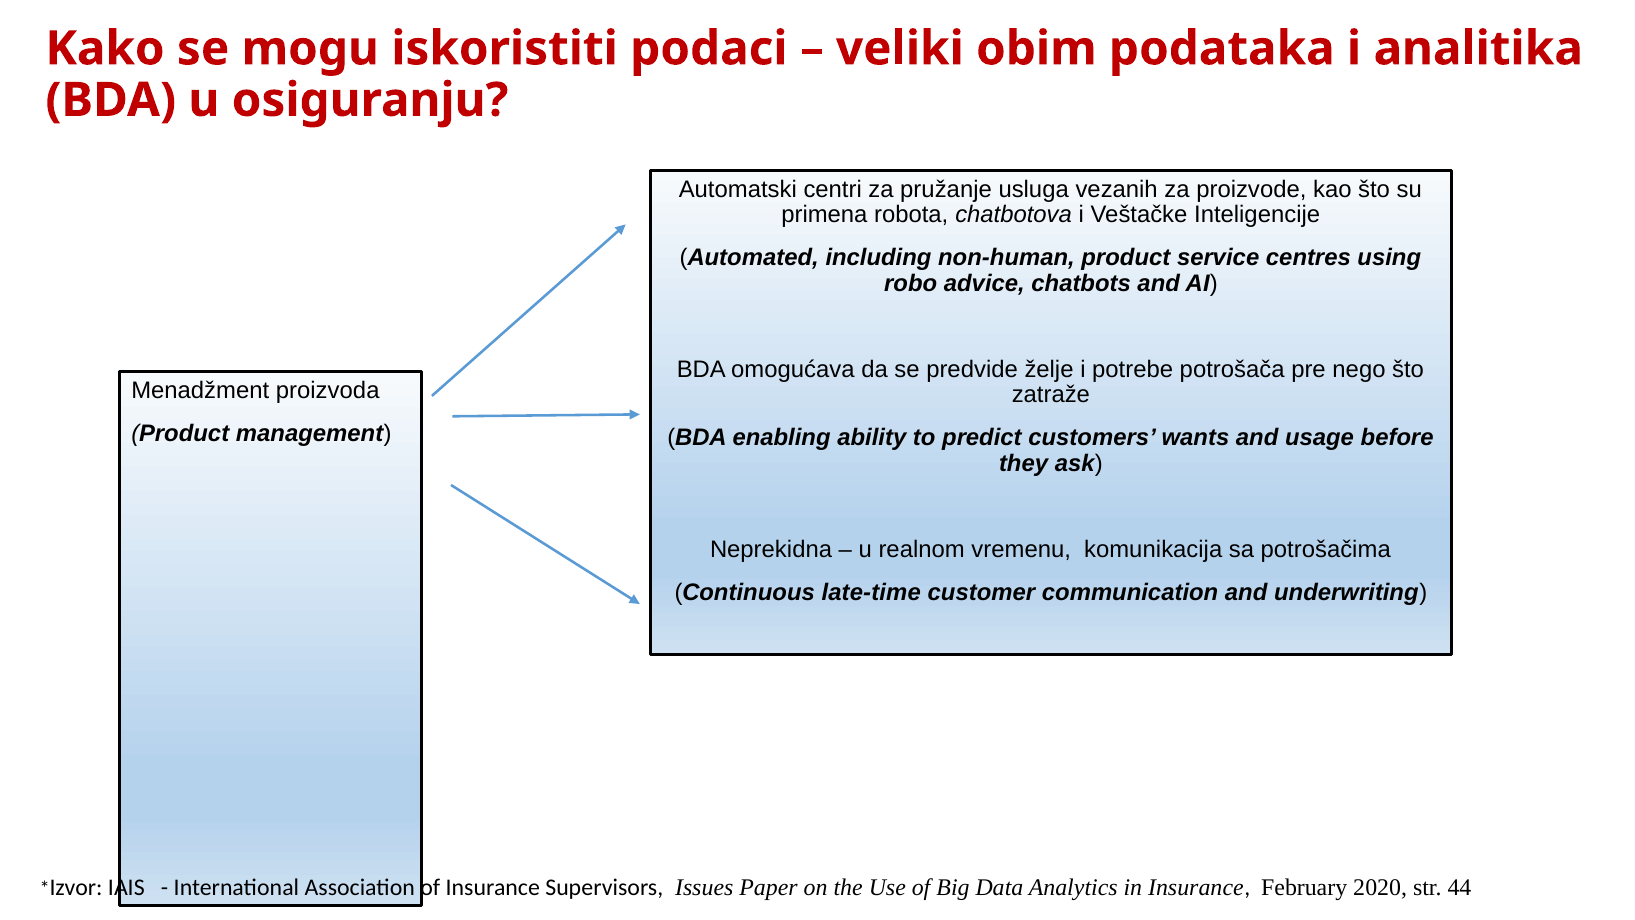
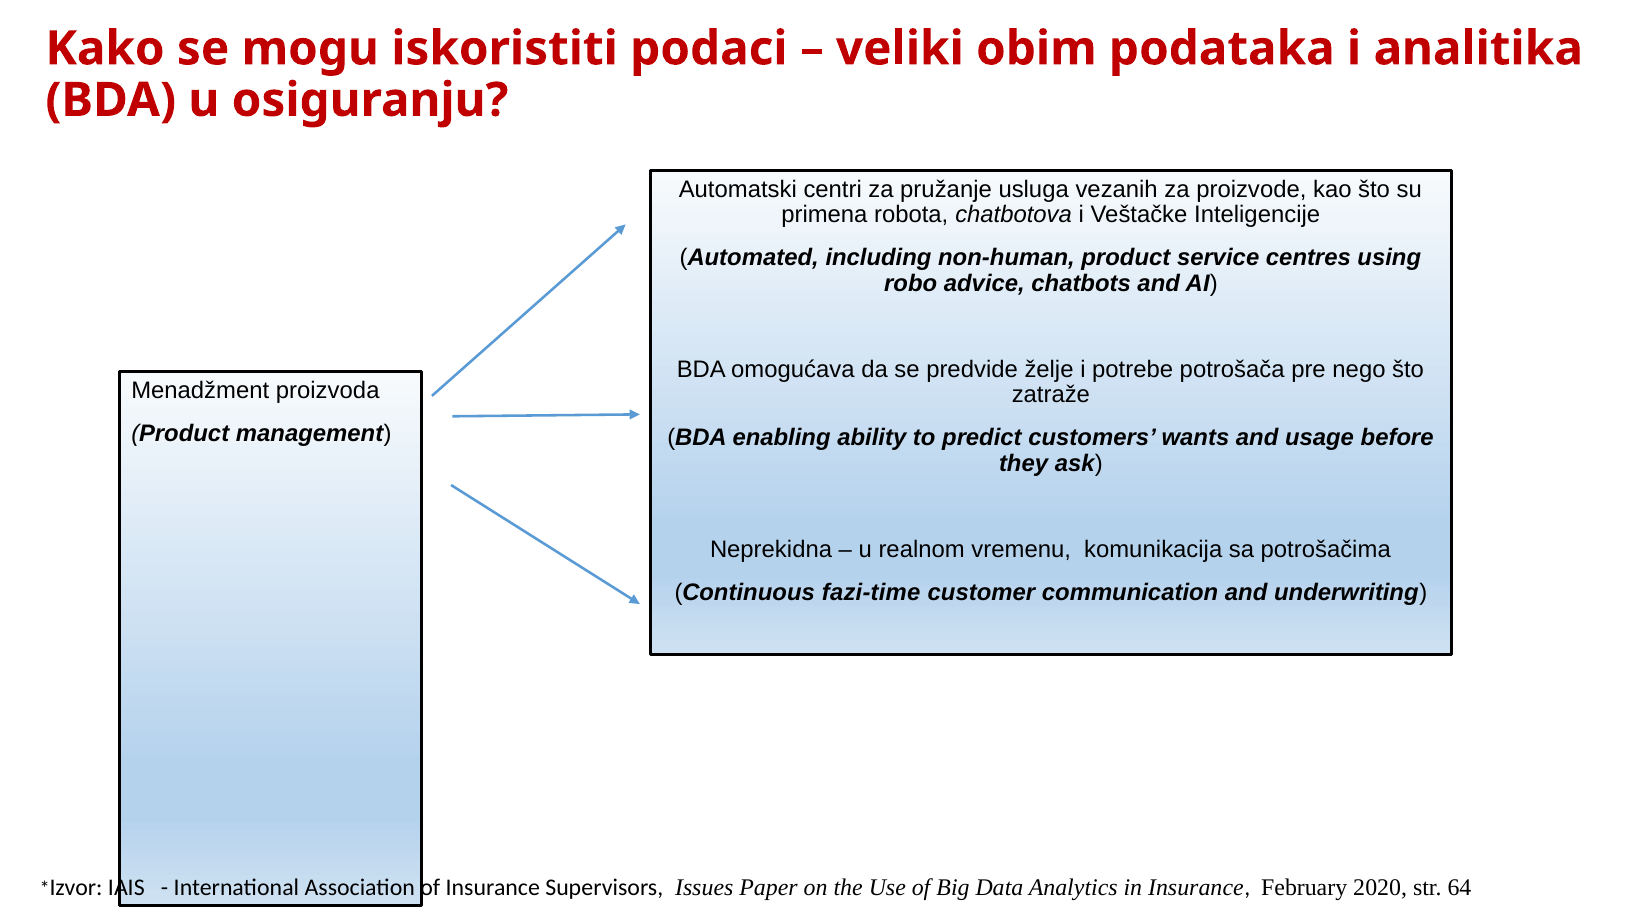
late-time: late-time -> fazi-time
44: 44 -> 64
